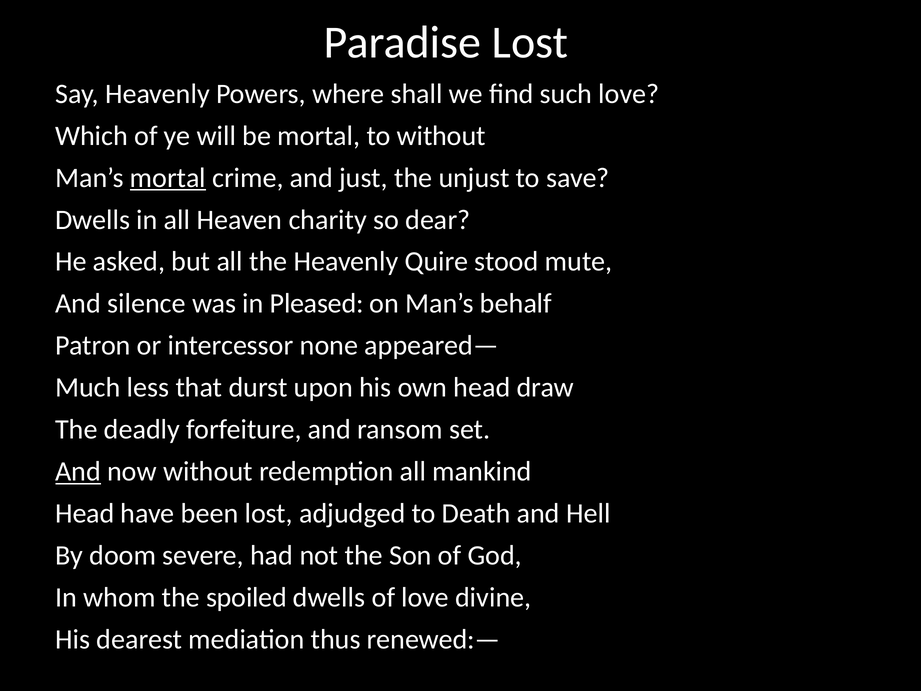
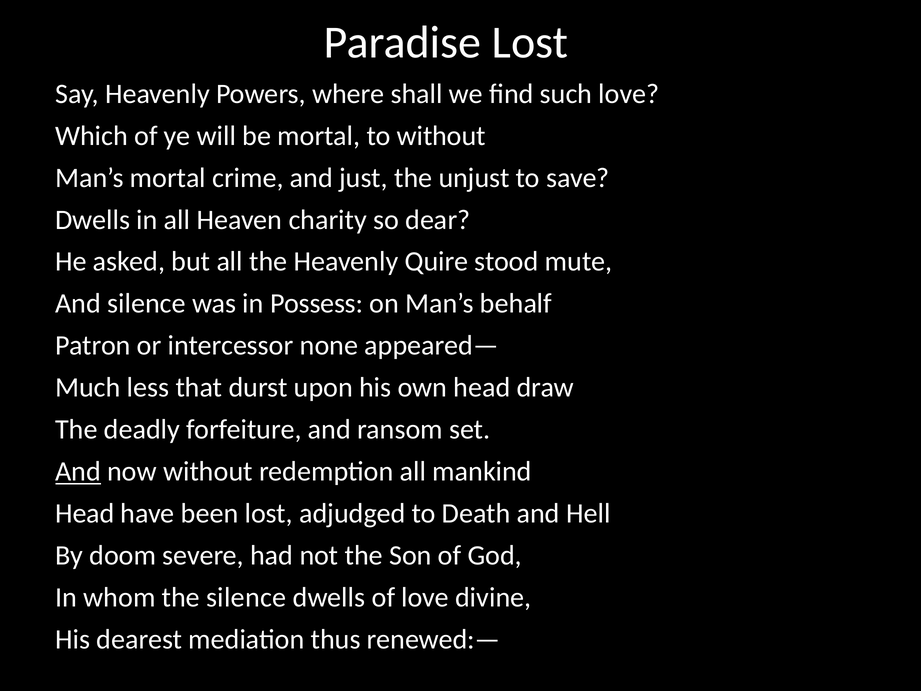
mortal at (168, 178) underline: present -> none
Pleased: Pleased -> Possess
the spoiled: spoiled -> silence
